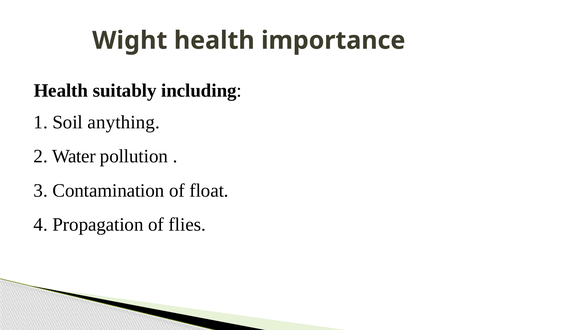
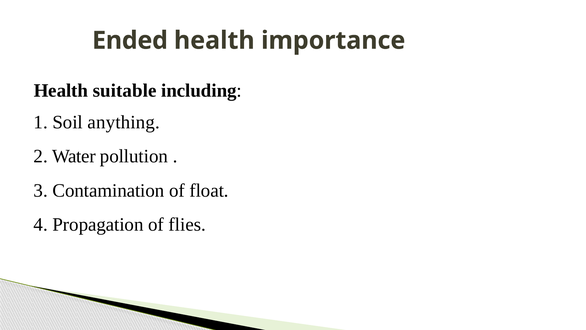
Wight: Wight -> Ended
suitably: suitably -> suitable
